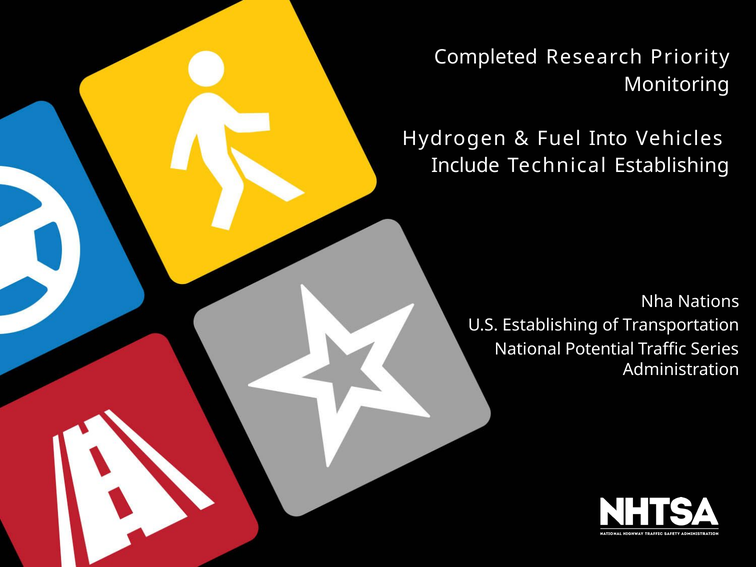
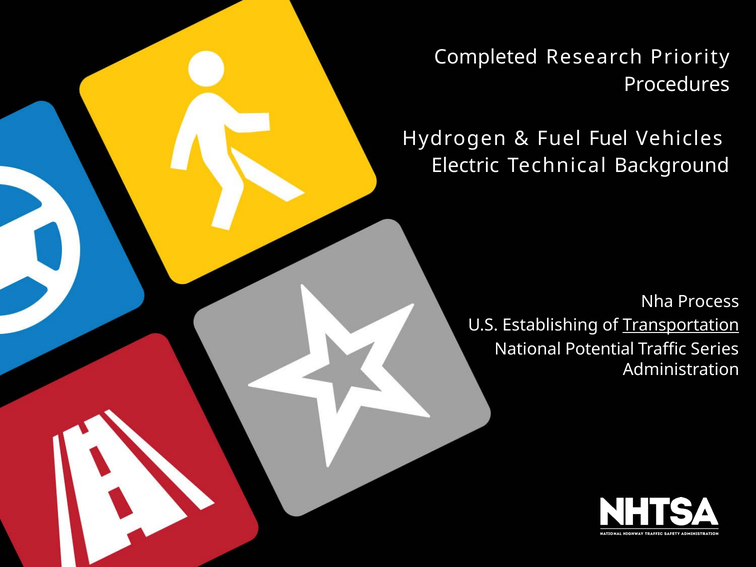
Monitoring: Monitoring -> Procedures
Fuel Into: Into -> Fuel
Include: Include -> Electric
Technical Establishing: Establishing -> Background
Nations: Nations -> Process
Transportation underline: none -> present
